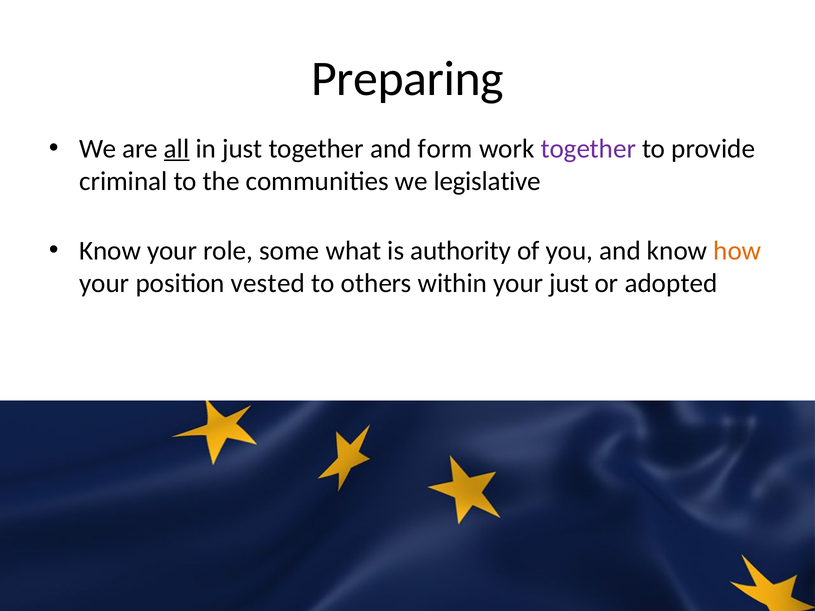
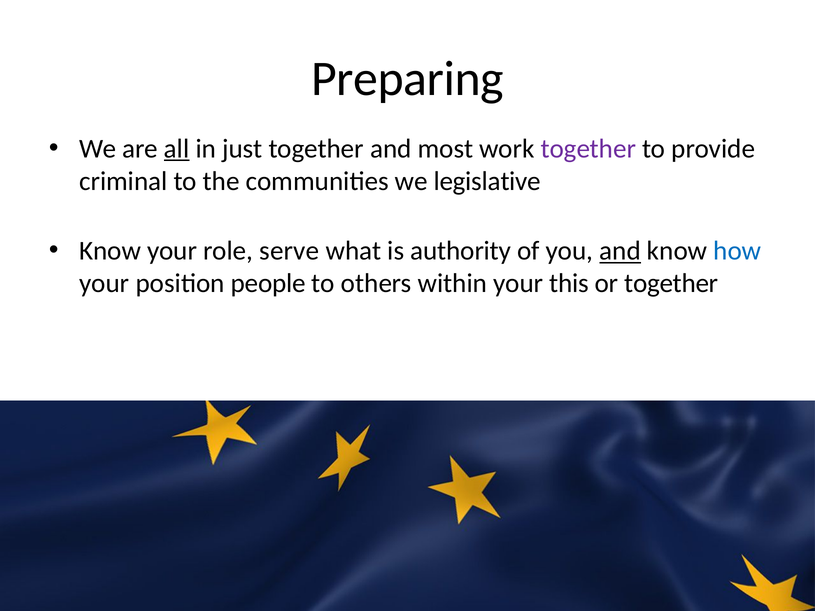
form: form -> most
some: some -> serve
and at (620, 251) underline: none -> present
how colour: orange -> blue
vested: vested -> people
your just: just -> this
or adopted: adopted -> together
